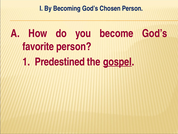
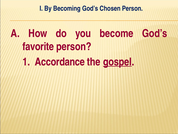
Predestined: Predestined -> Accordance
